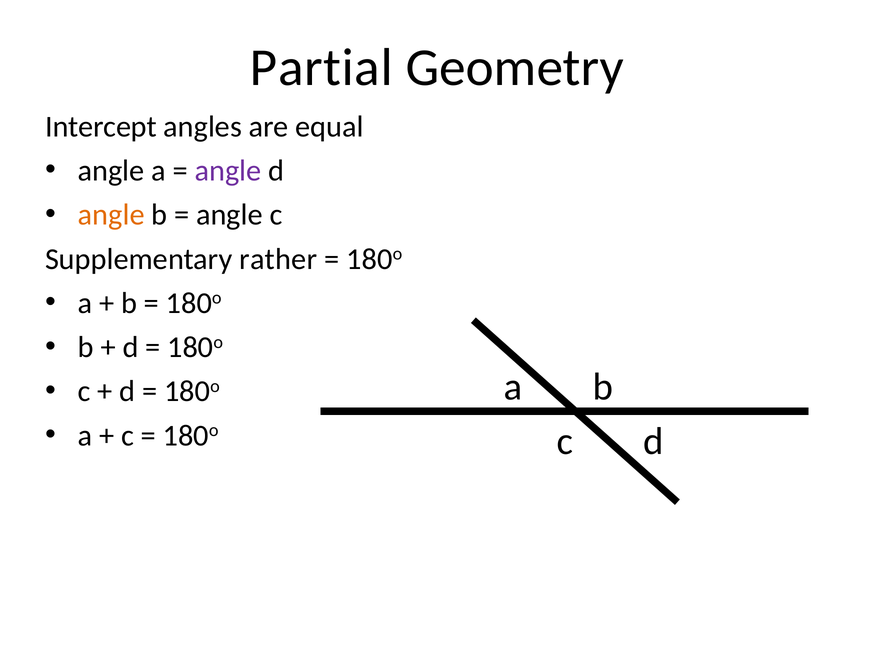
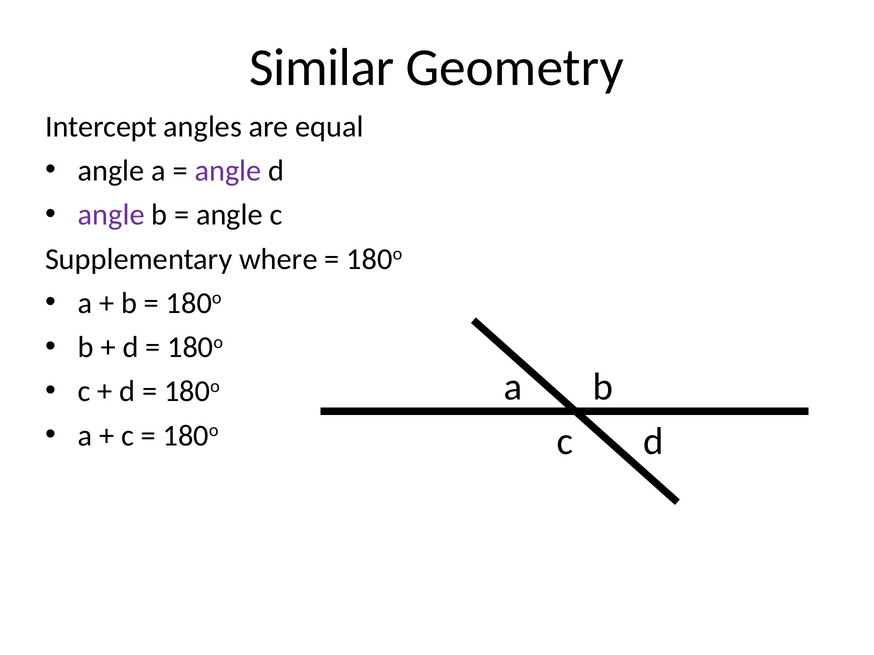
Partial: Partial -> Similar
angle at (111, 215) colour: orange -> purple
rather: rather -> where
